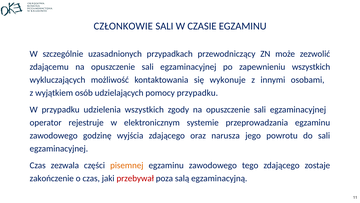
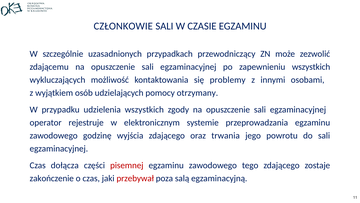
wykonuje: wykonuje -> problemy
pomocy przypadku: przypadku -> otrzymany
narusza: narusza -> trwania
zezwala: zezwala -> dołącza
pisemnej colour: orange -> red
